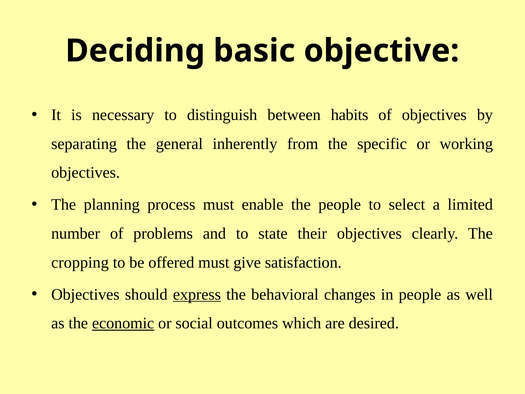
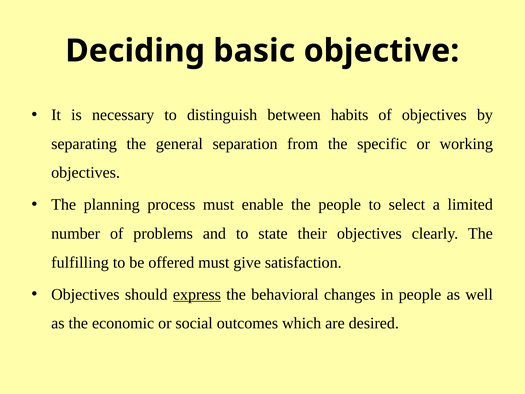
inherently: inherently -> separation
cropping: cropping -> fulfilling
economic underline: present -> none
